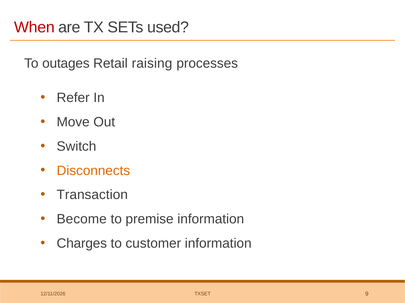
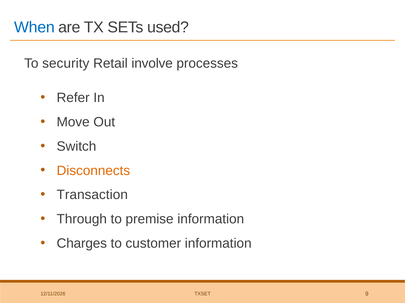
When colour: red -> blue
outages: outages -> security
raising: raising -> involve
Become: Become -> Through
